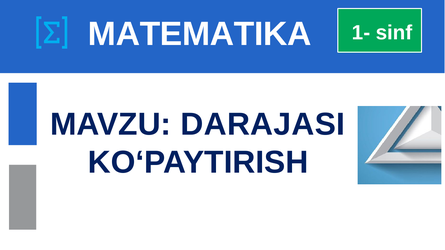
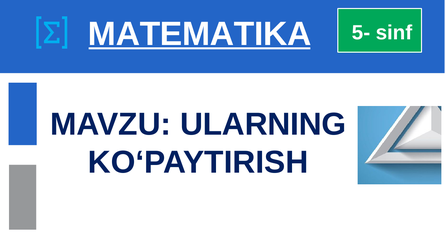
MATEMATIKA underline: none -> present
1-: 1- -> 5-
DARAJASI: DARAJASI -> ULARNING
